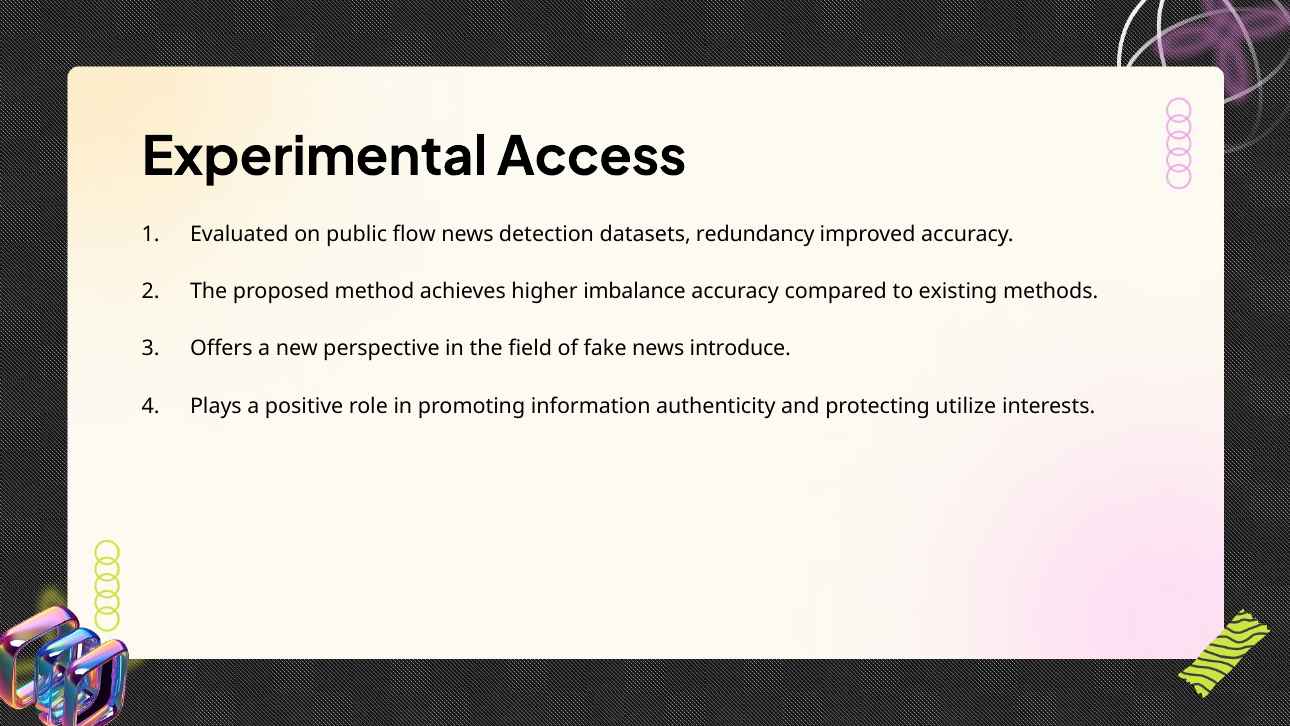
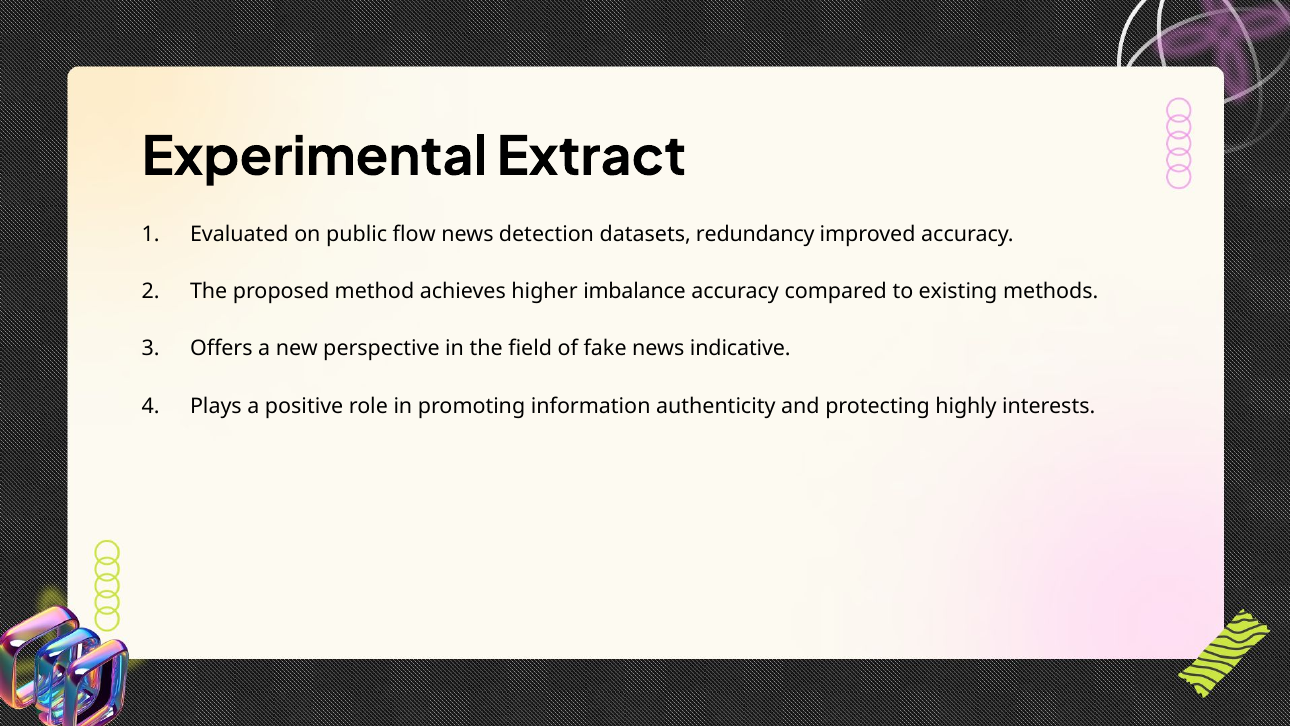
Access: Access -> Extract
introduce: introduce -> indicative
utilize: utilize -> highly
